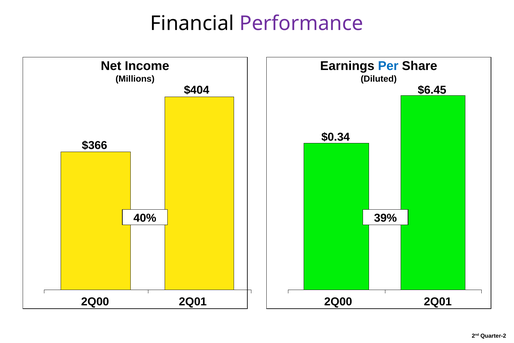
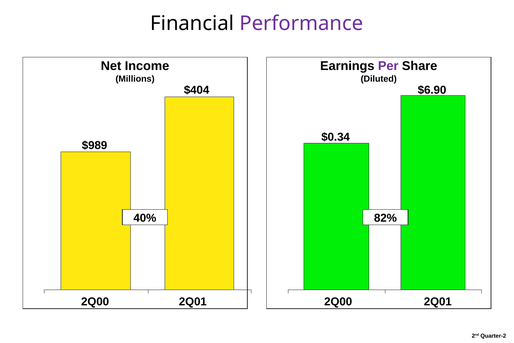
Per colour: blue -> purple
$6.45: $6.45 -> $6.90
$366: $366 -> $989
39%: 39% -> 82%
